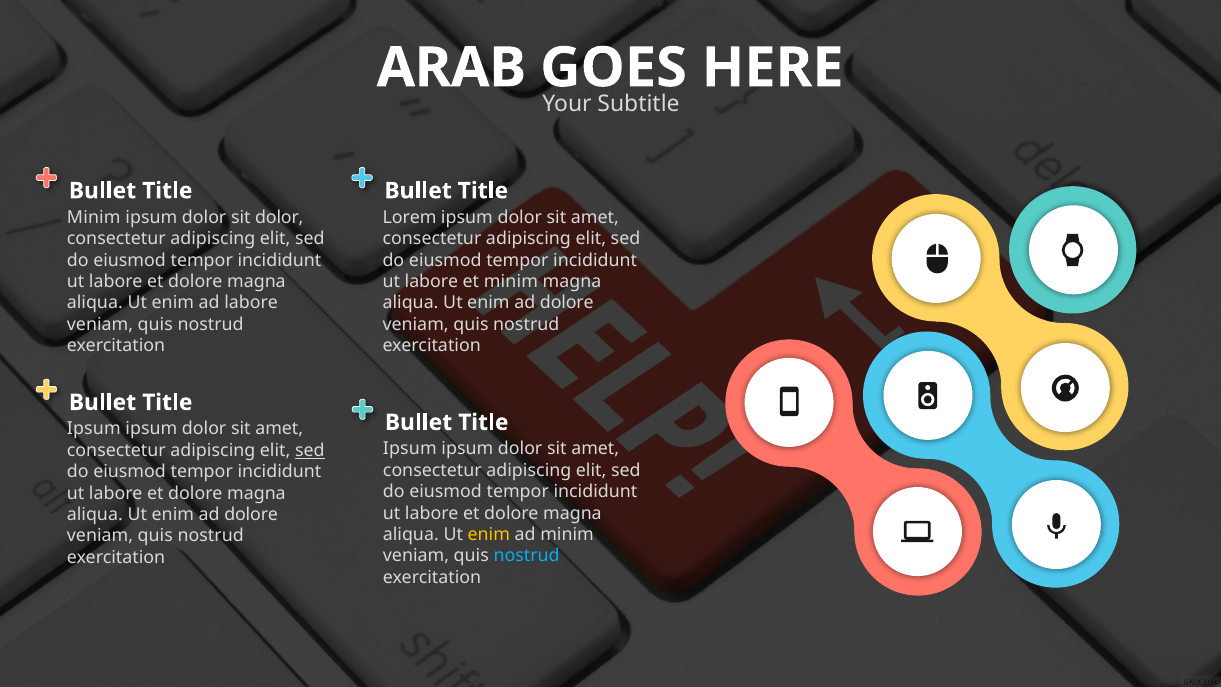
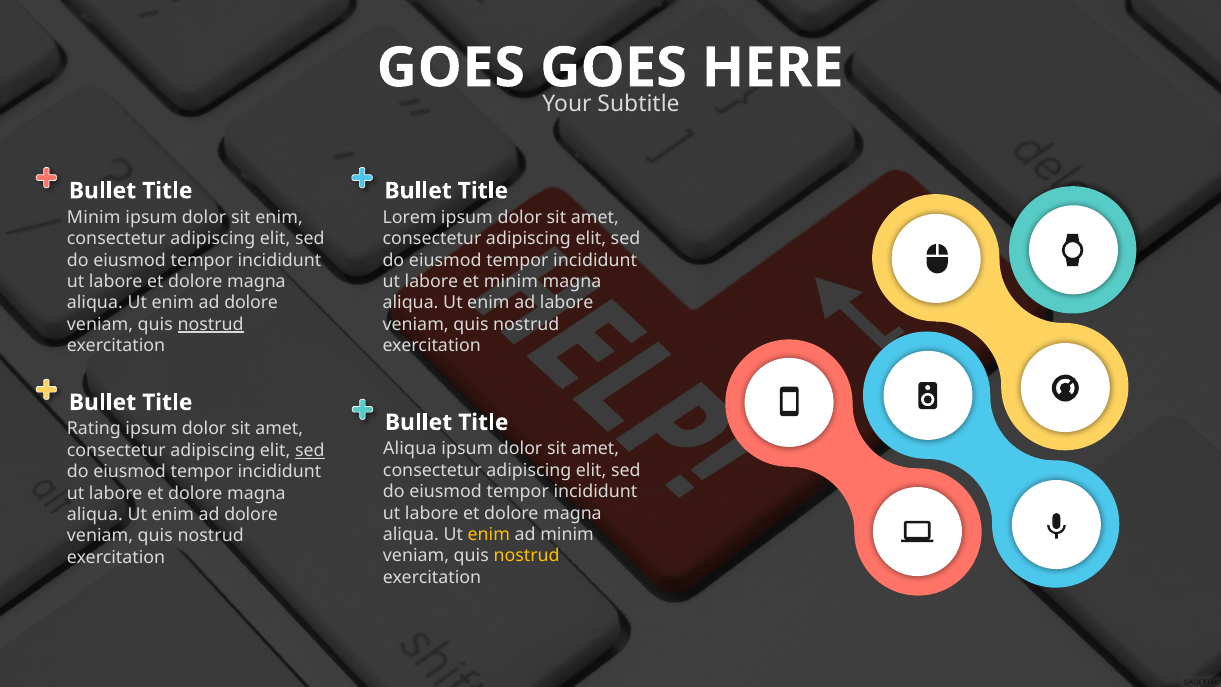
ARAB at (451, 68): ARAB -> GOES
sit dolor: dolor -> enim
labore at (251, 303): labore -> dolore
dolore at (567, 303): dolore -> labore
nostrud at (211, 324) underline: none -> present
Ipsum at (94, 429): Ipsum -> Rating
Ipsum at (410, 449): Ipsum -> Aliqua
nostrud at (527, 556) colour: light blue -> yellow
